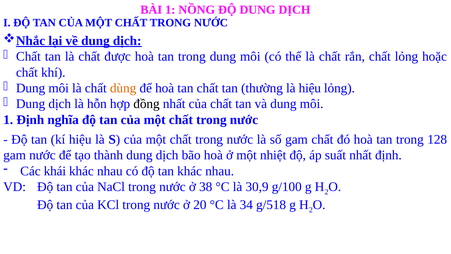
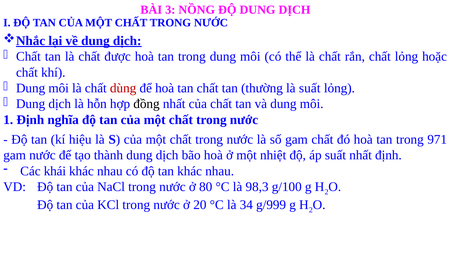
BÀI 1: 1 -> 3
dùng colour: orange -> red
là hiệu: hiệu -> suất
128: 128 -> 971
38: 38 -> 80
30,9: 30,9 -> 98,3
g/518: g/518 -> g/999
